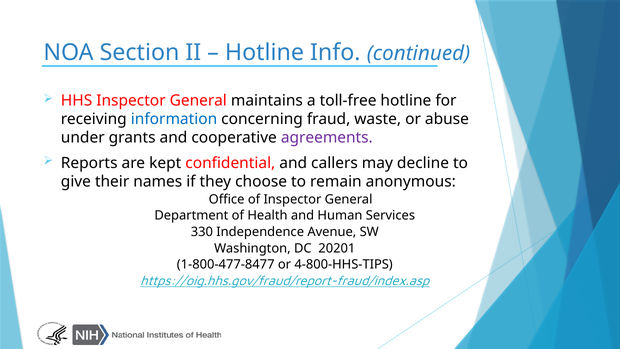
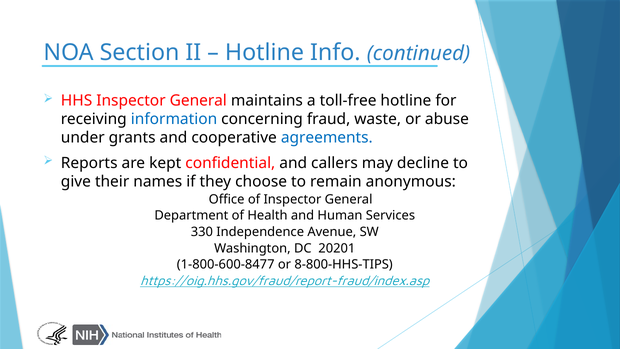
agreements colour: purple -> blue
1-800-477-8477: 1-800-477-8477 -> 1-800-600-8477
4-800-HHS-TIPS: 4-800-HHS-TIPS -> 8-800-HHS-TIPS
